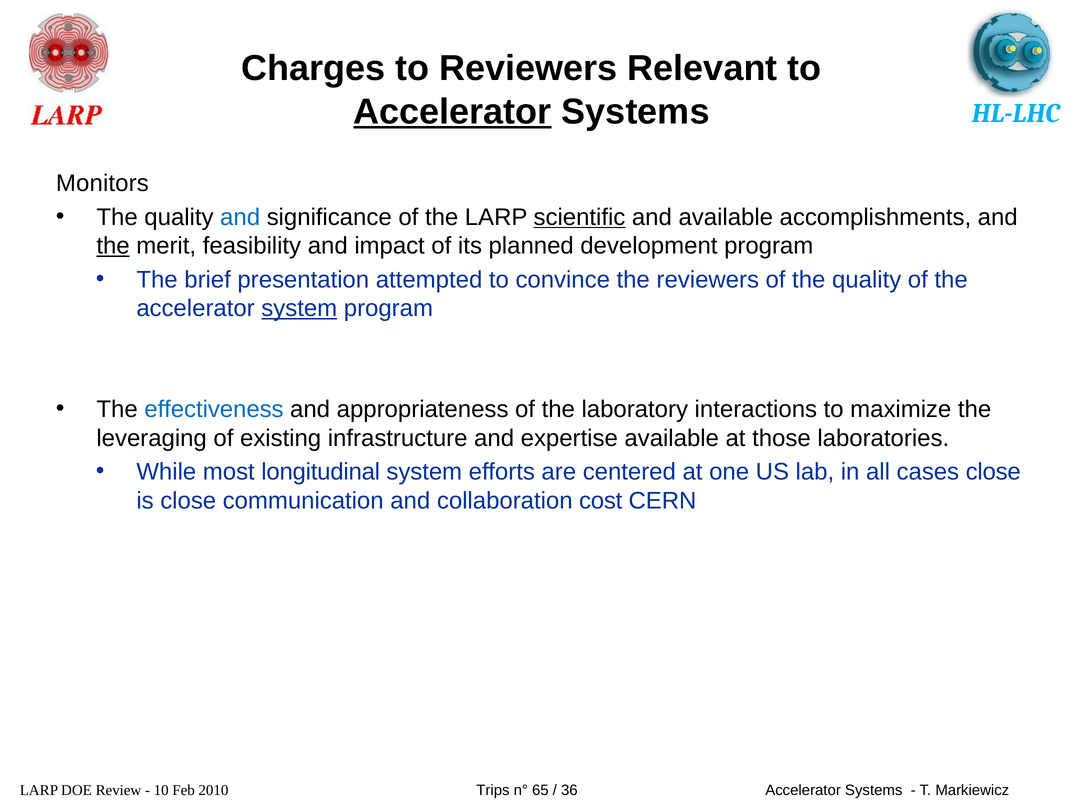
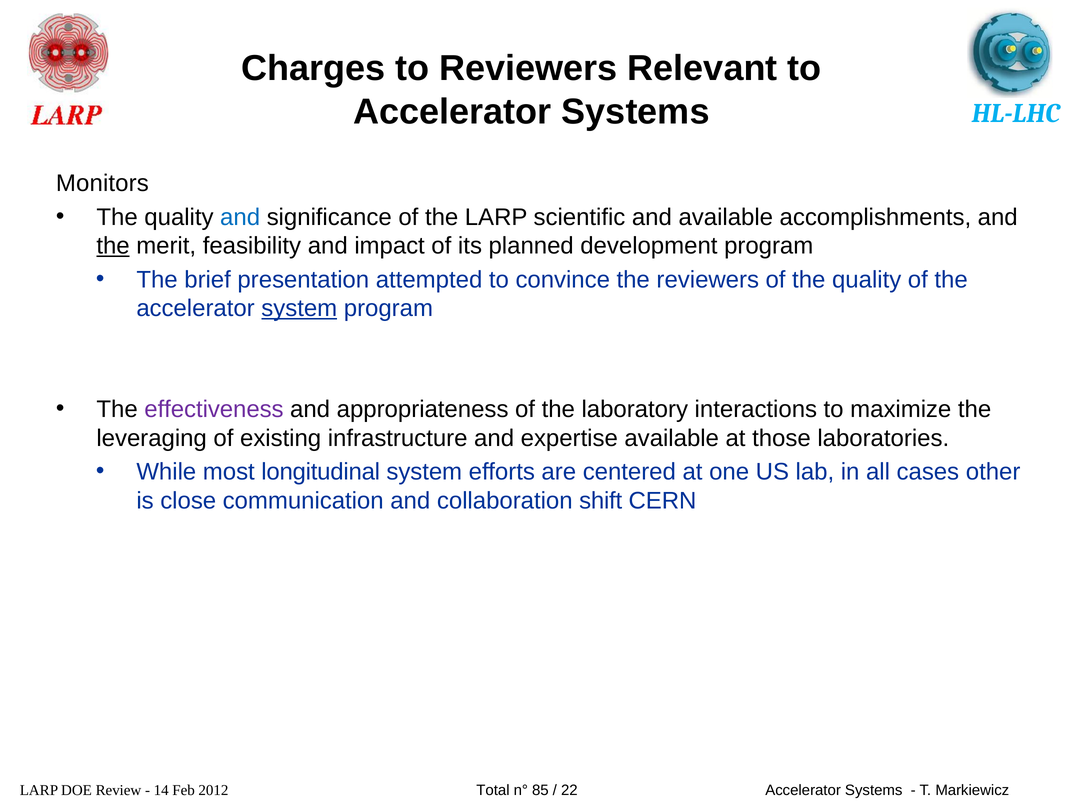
Accelerator at (452, 112) underline: present -> none
scientific underline: present -> none
effectiveness colour: blue -> purple
cases close: close -> other
cost: cost -> shift
Trips: Trips -> Total
65: 65 -> 85
36: 36 -> 22
10: 10 -> 14
2010: 2010 -> 2012
